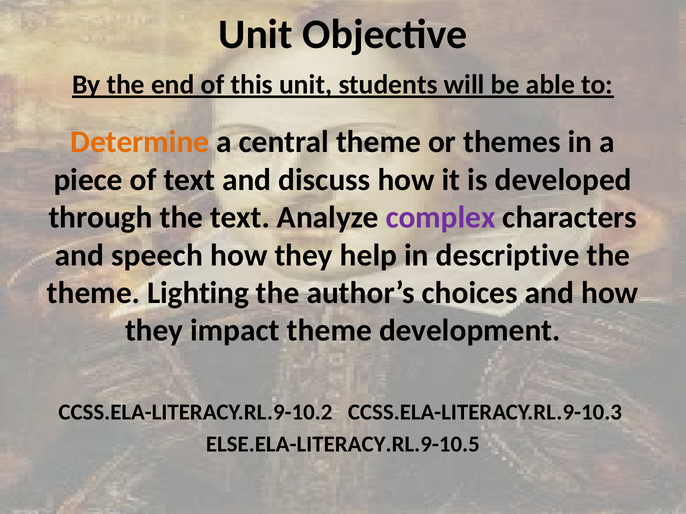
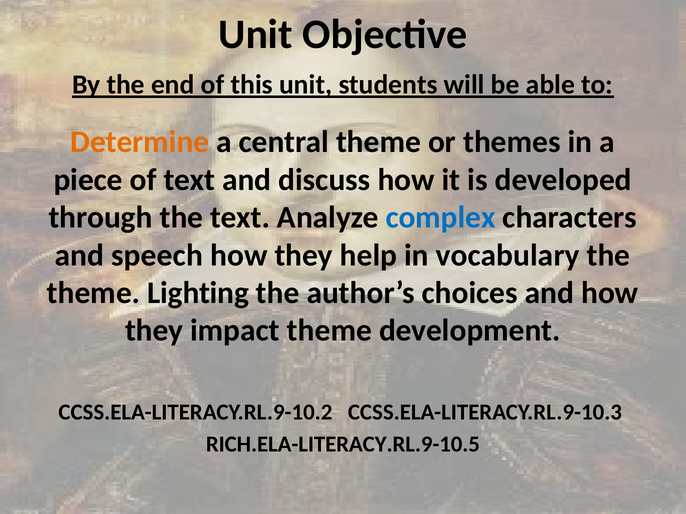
complex colour: purple -> blue
descriptive: descriptive -> vocabulary
ELSE.ELA-LITERACY.RL.9-10.5: ELSE.ELA-LITERACY.RL.9-10.5 -> RICH.ELA-LITERACY.RL.9-10.5
